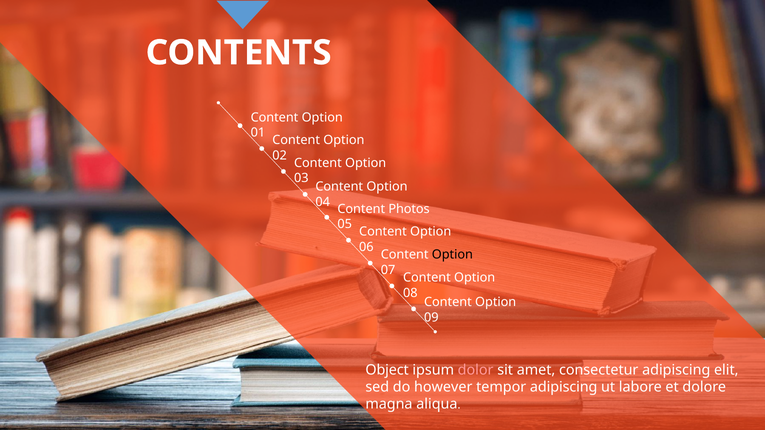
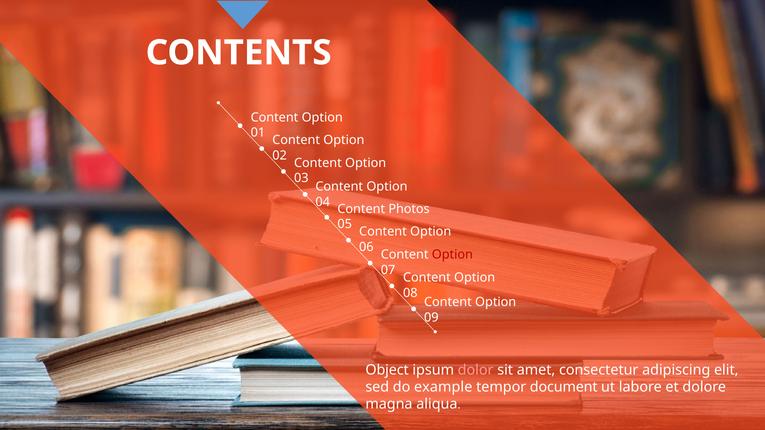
Option at (452, 255) colour: black -> red
however: however -> example
tempor adipiscing: adipiscing -> document
